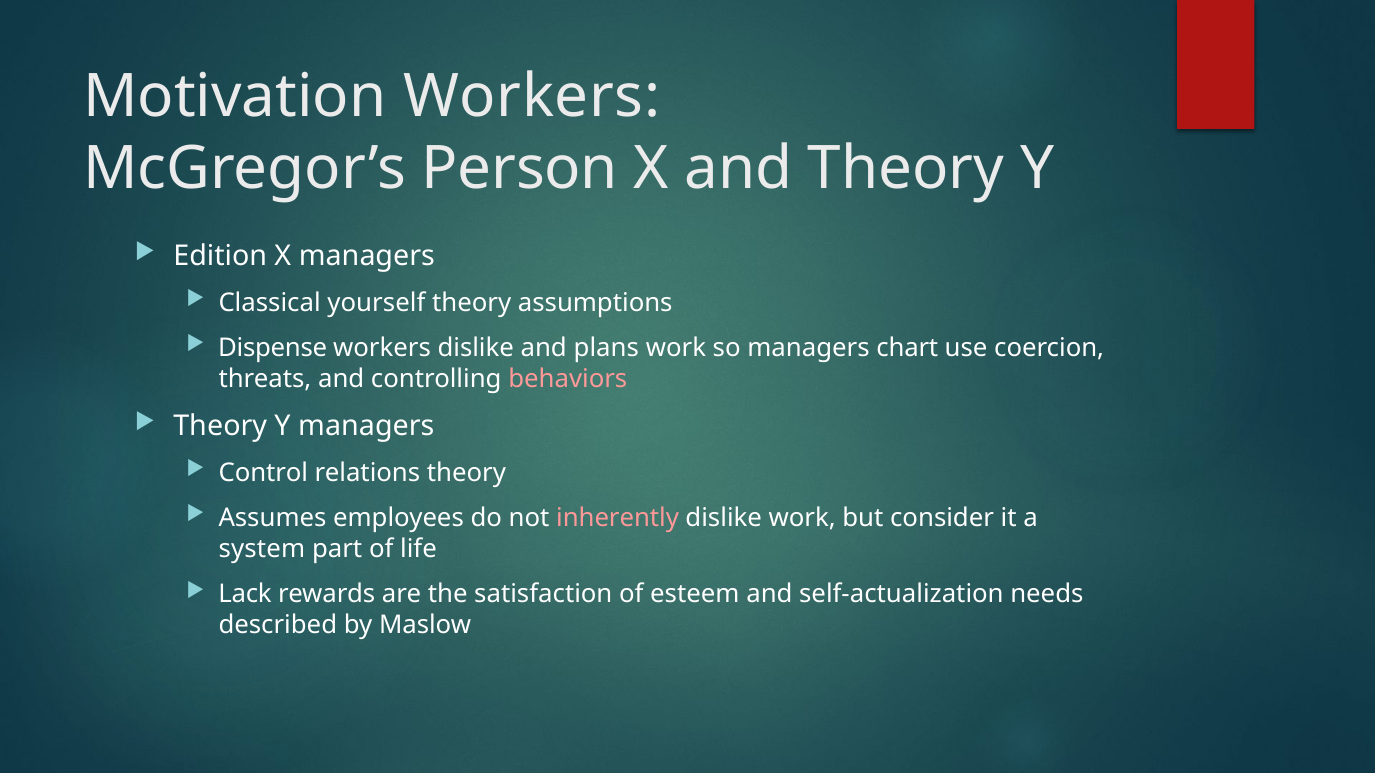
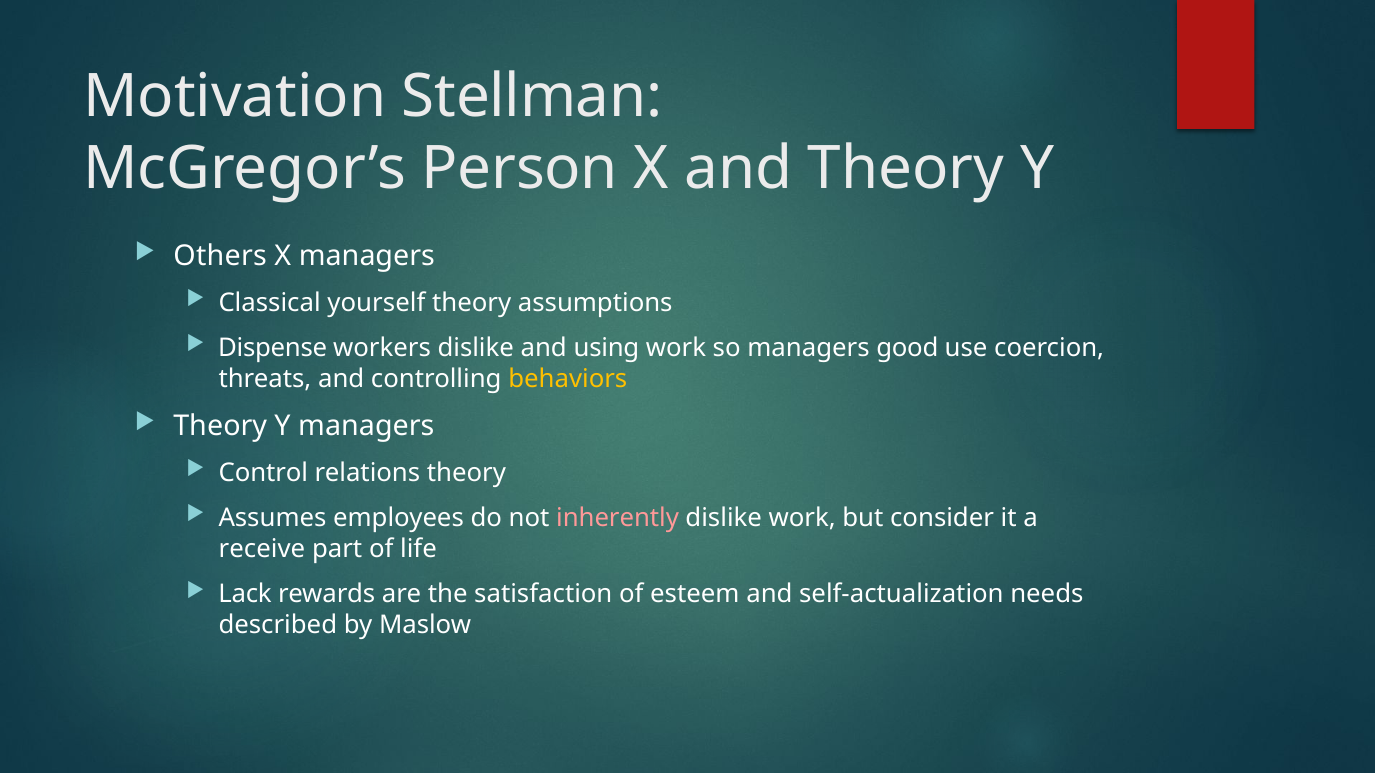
Motivation Workers: Workers -> Stellman
Edition: Edition -> Others
plans: plans -> using
chart: chart -> good
behaviors colour: pink -> yellow
system: system -> receive
